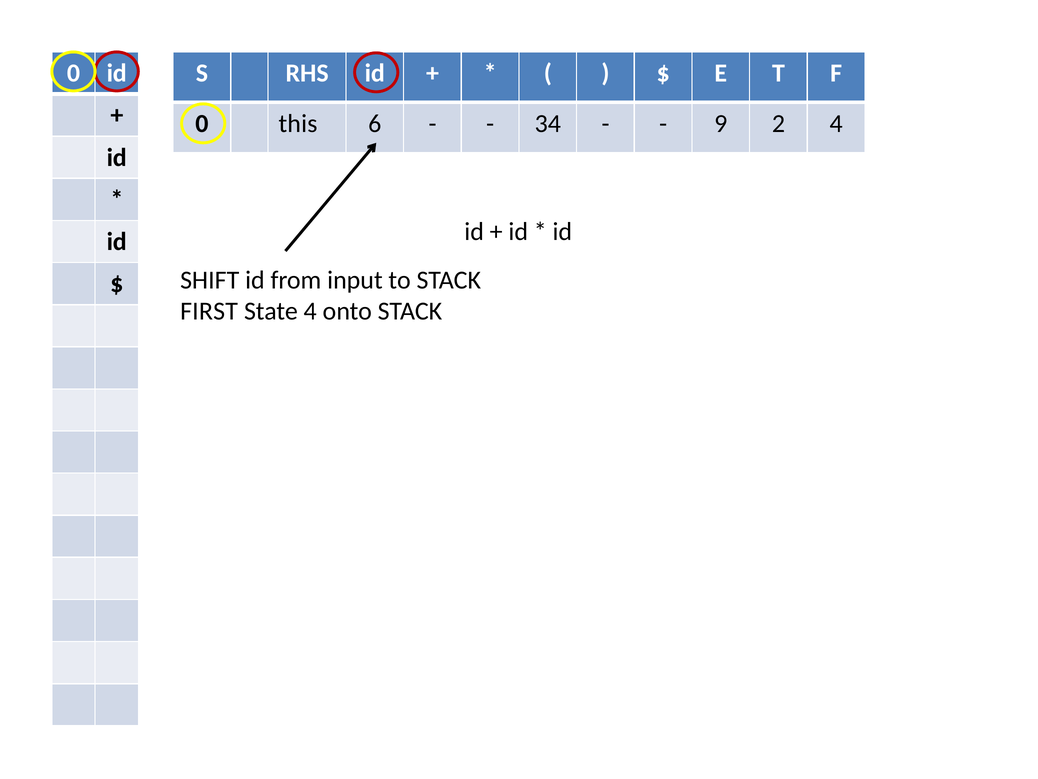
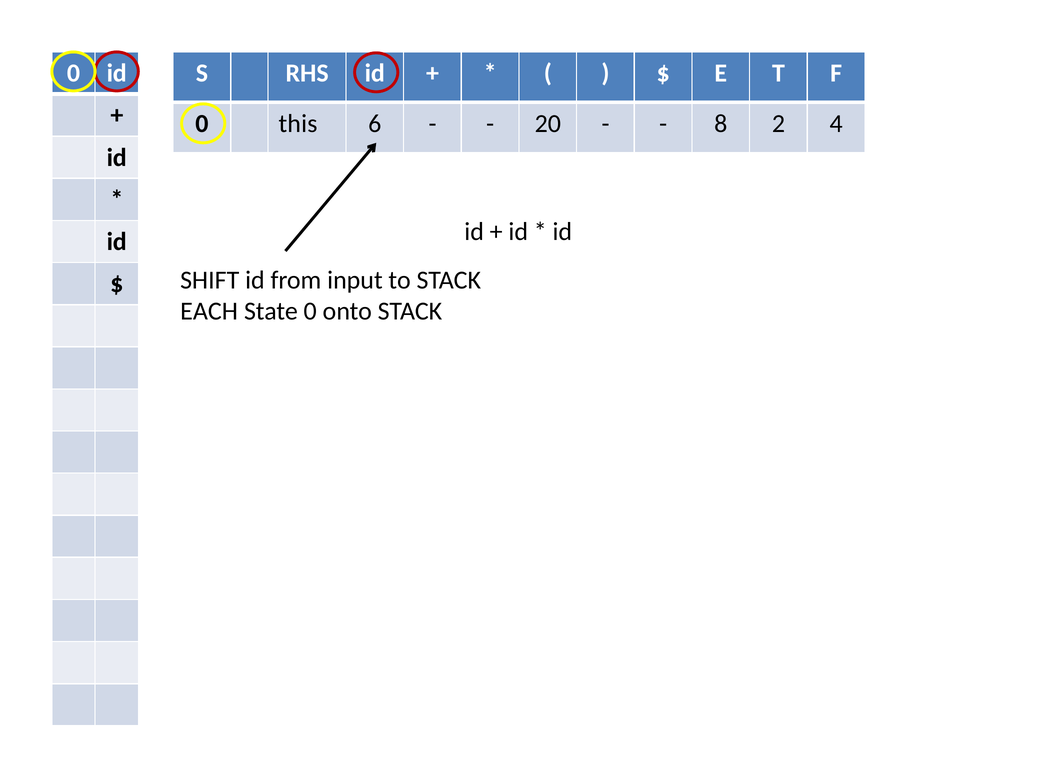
34: 34 -> 20
9: 9 -> 8
FIRST: FIRST -> EACH
State 4: 4 -> 0
